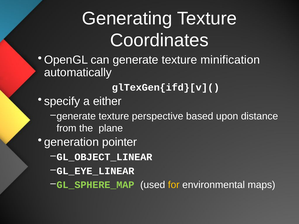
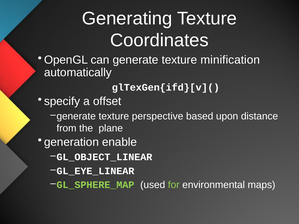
either: either -> offset
pointer: pointer -> enable
for colour: yellow -> light green
